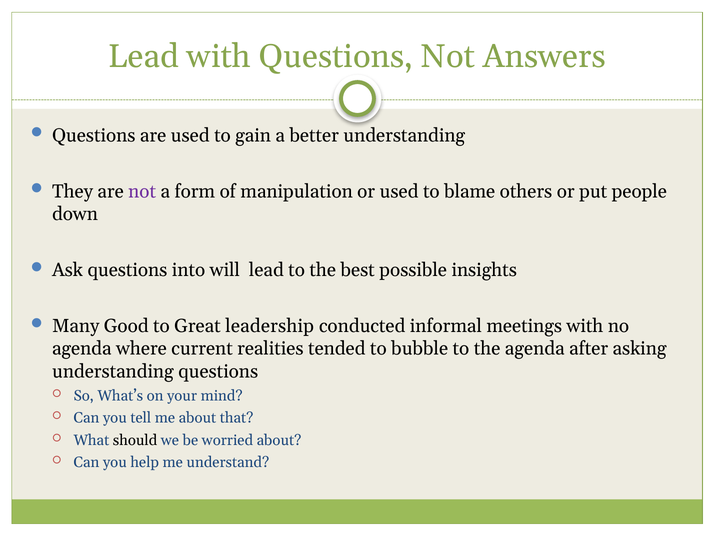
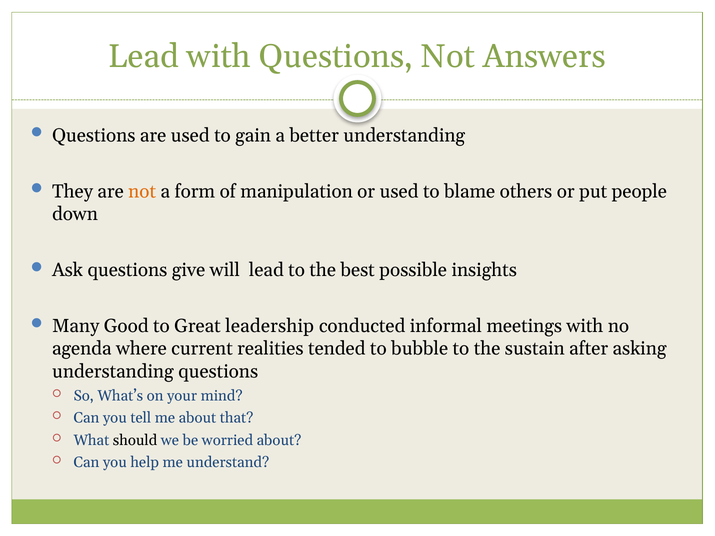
not at (142, 192) colour: purple -> orange
into: into -> give
the agenda: agenda -> sustain
